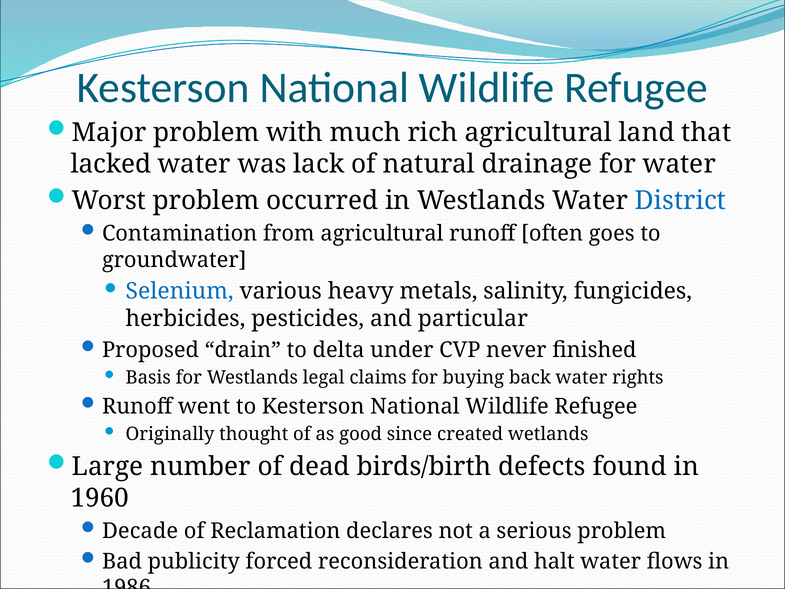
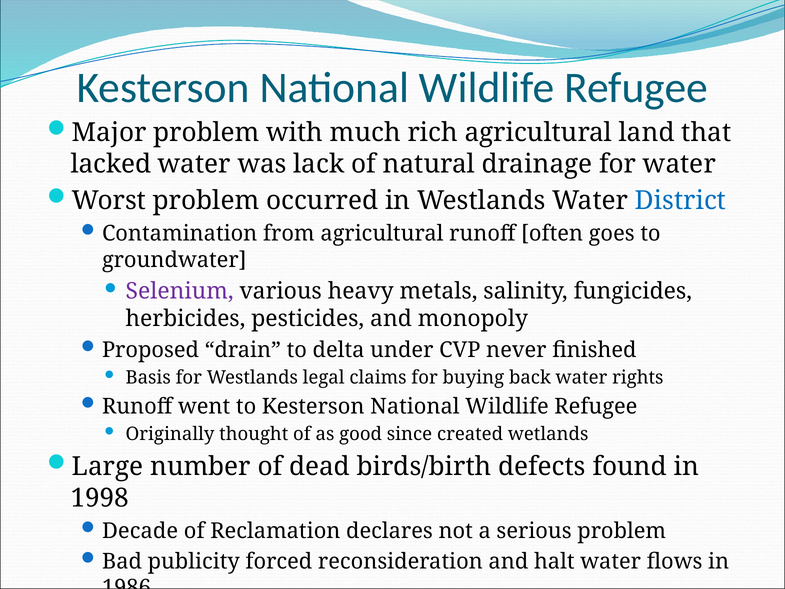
Selenium colour: blue -> purple
particular: particular -> monopoly
1960: 1960 -> 1998
